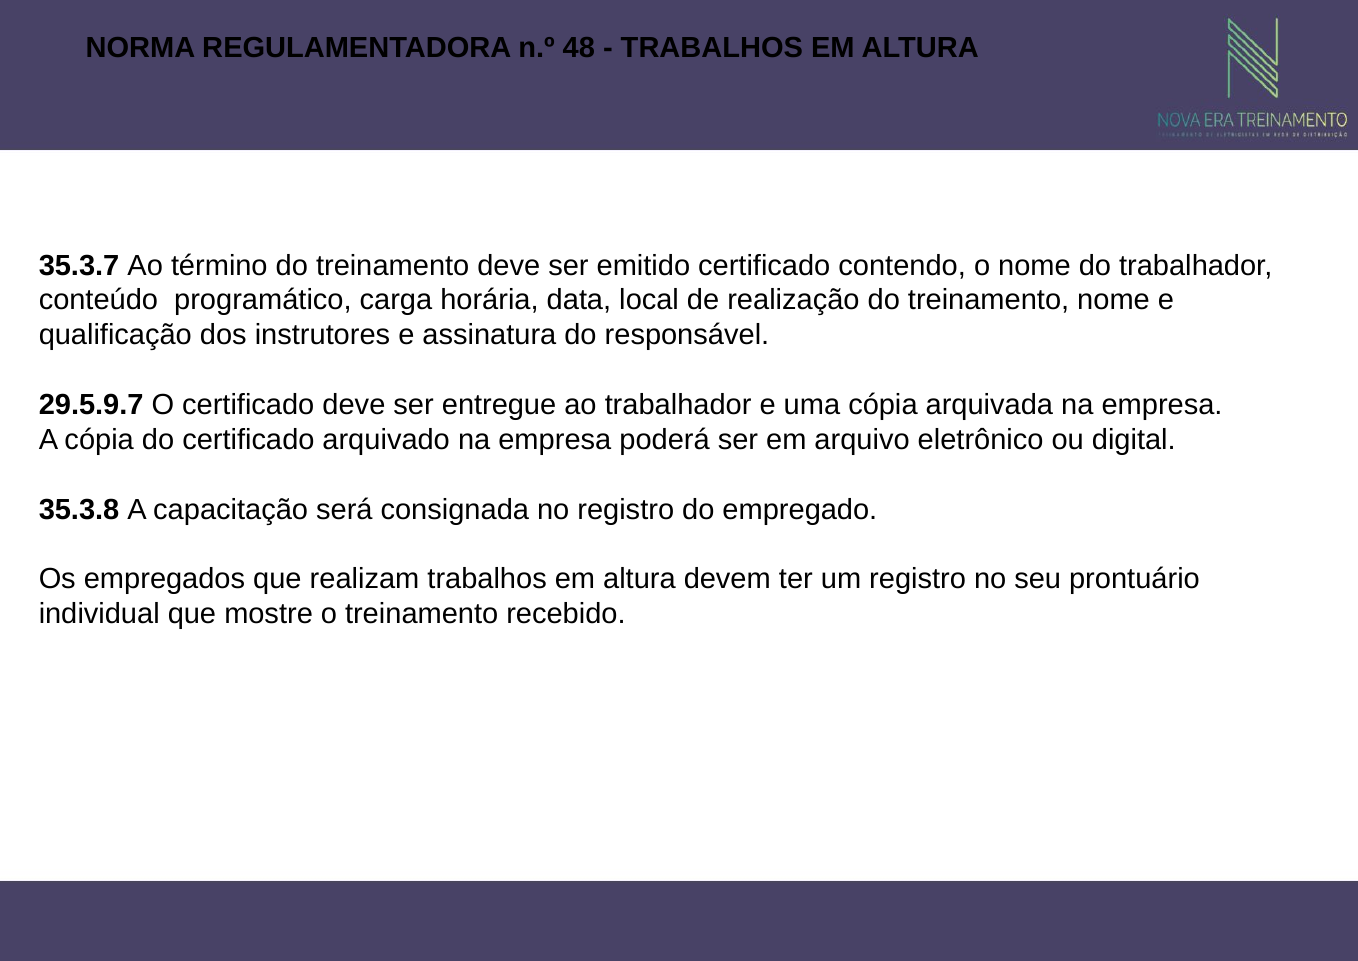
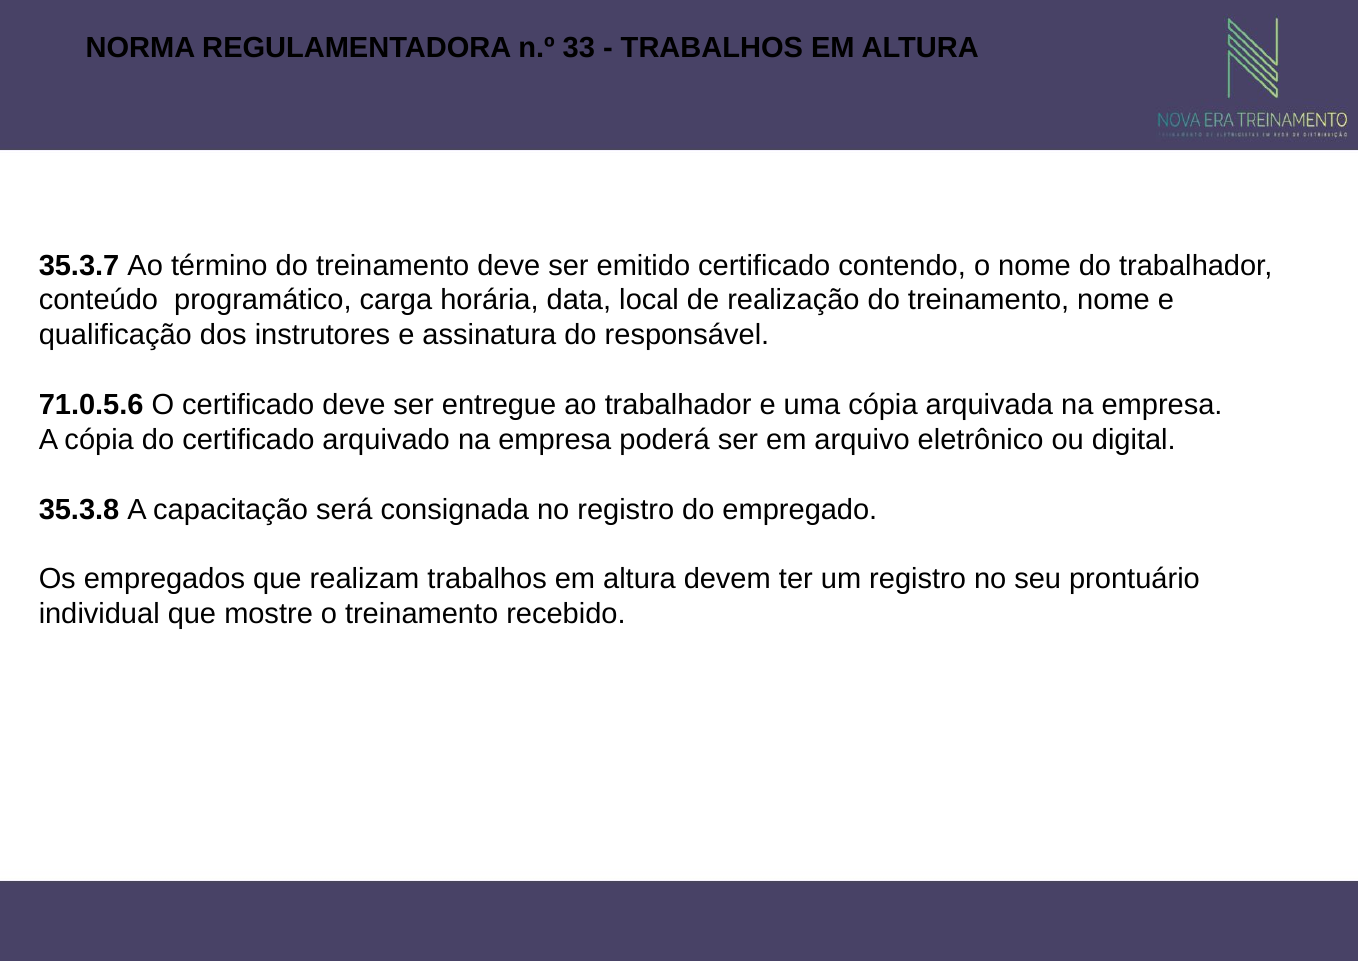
48: 48 -> 33
29.5.9.7: 29.5.9.7 -> 71.0.5.6
